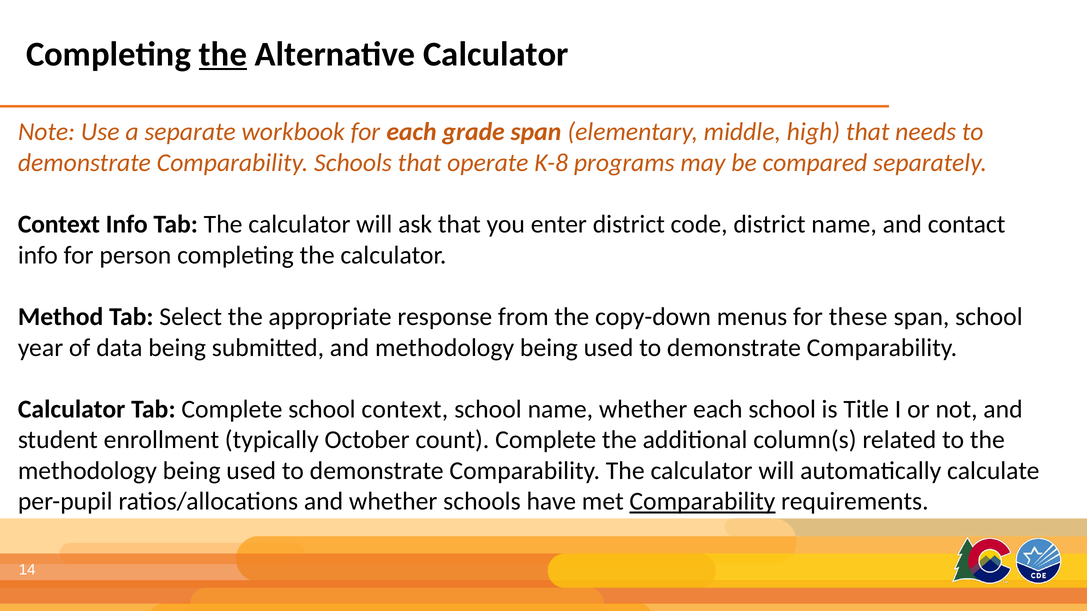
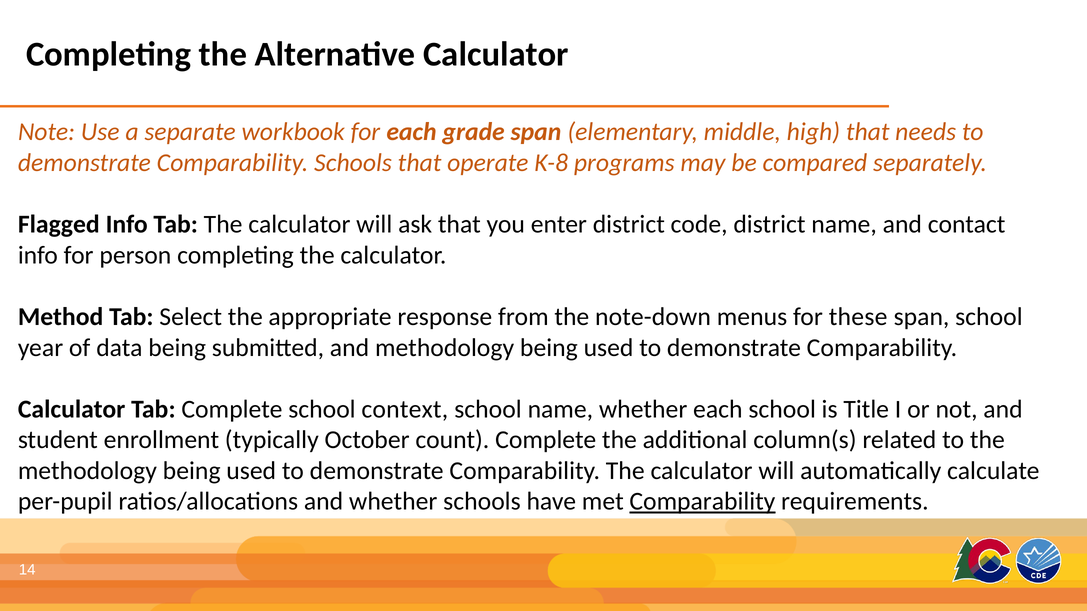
the at (223, 54) underline: present -> none
Context at (59, 225): Context -> Flagged
copy-down: copy-down -> note-down
